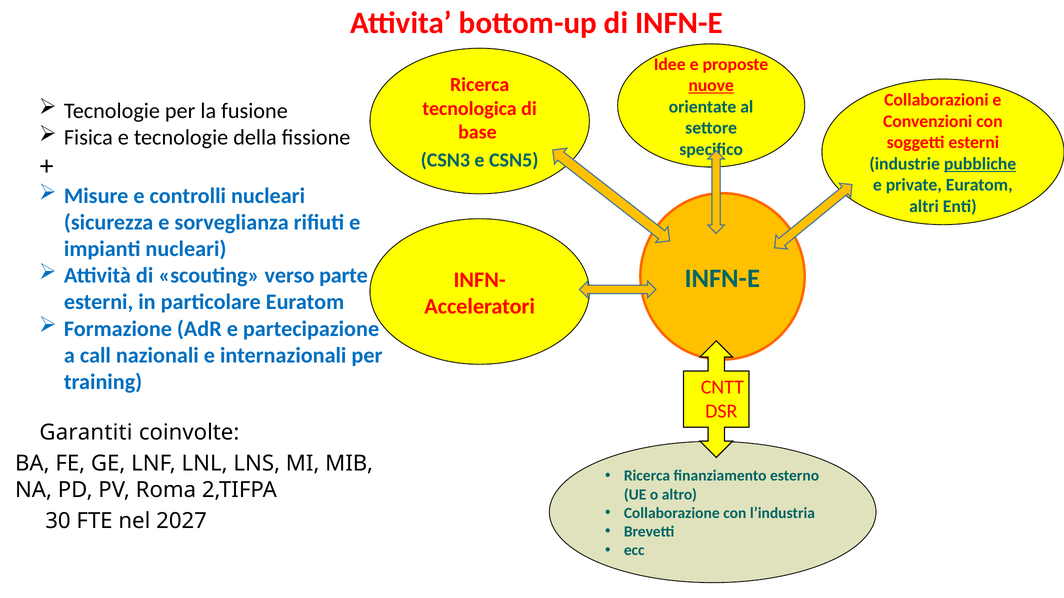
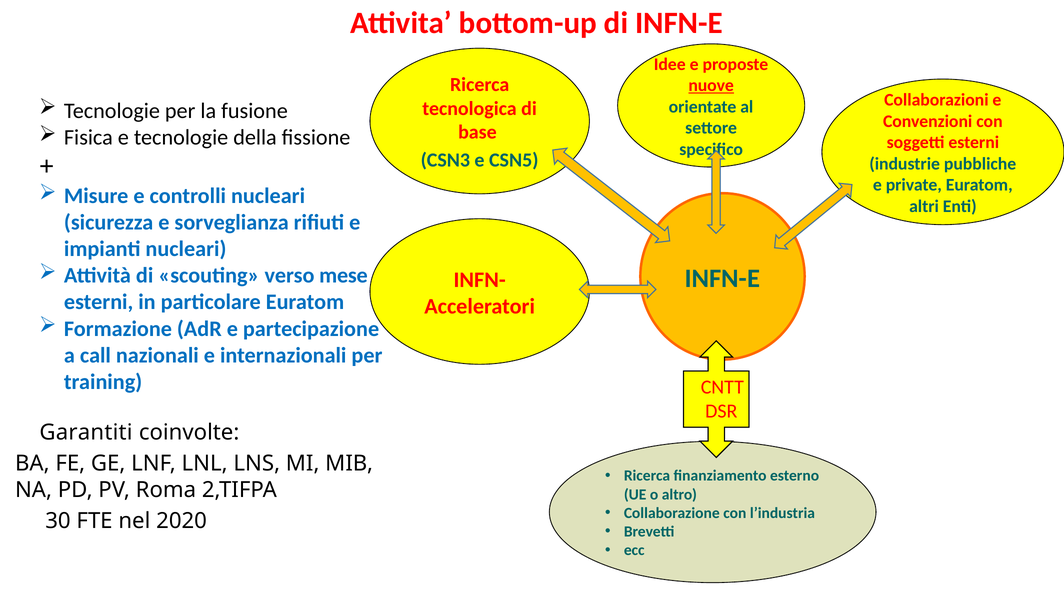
pubbliche underline: present -> none
parte: parte -> mese
2027: 2027 -> 2020
